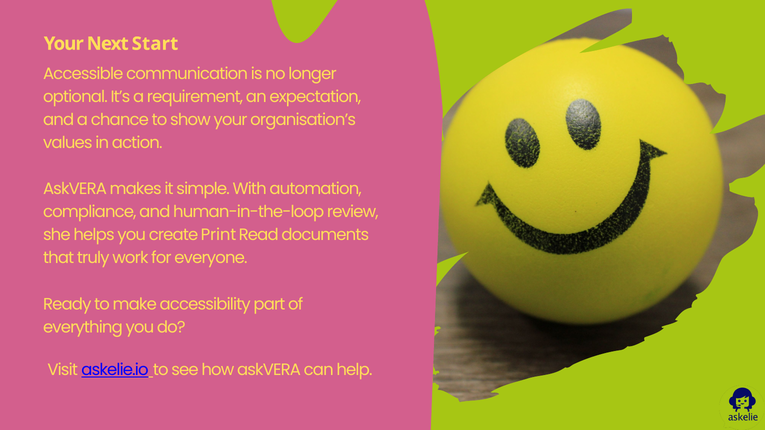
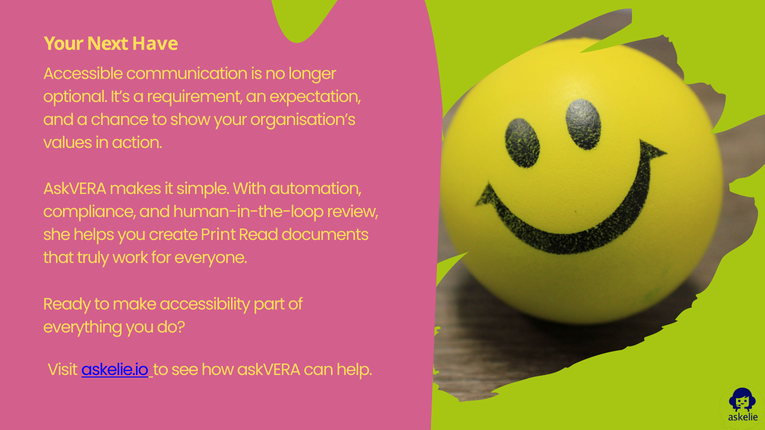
Start: Start -> Have
